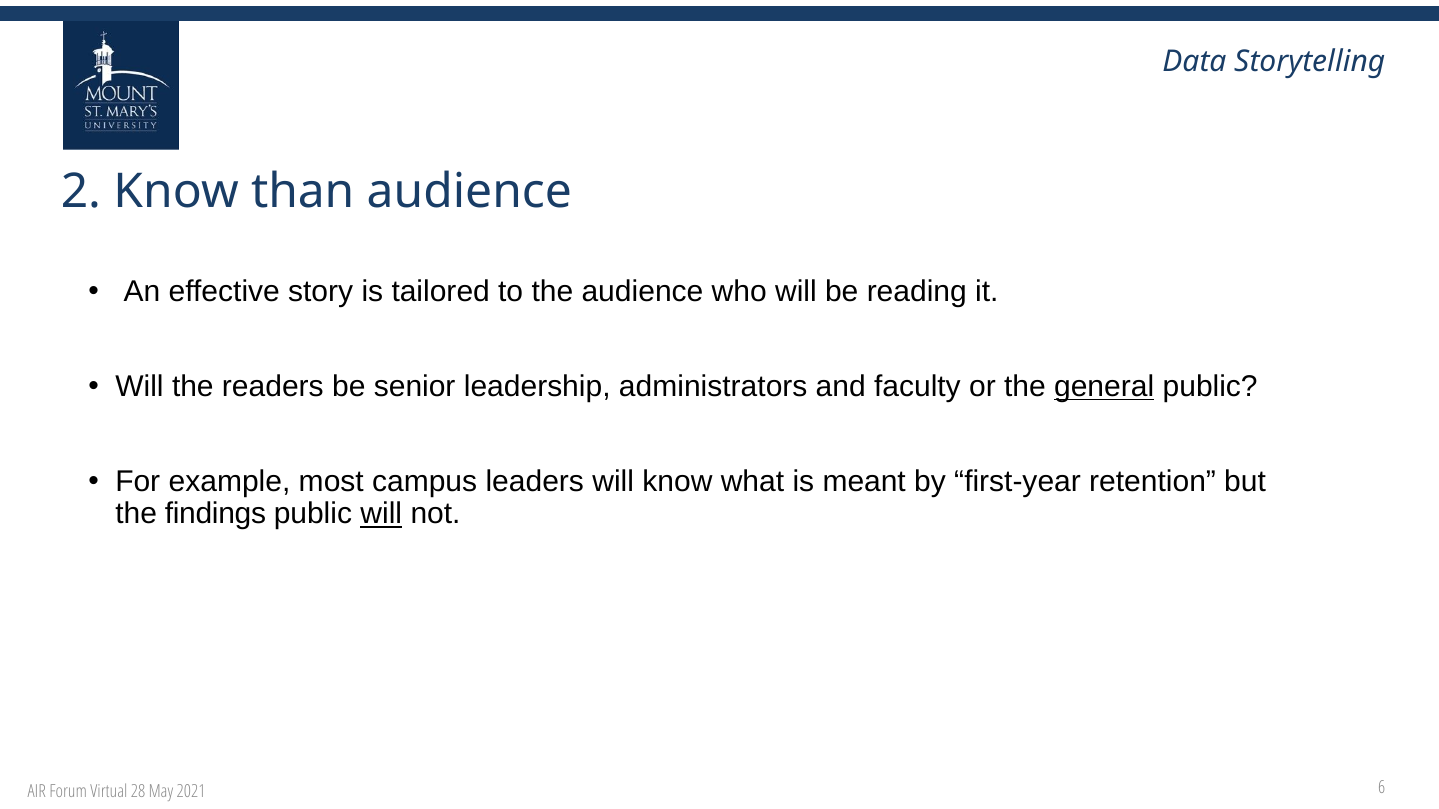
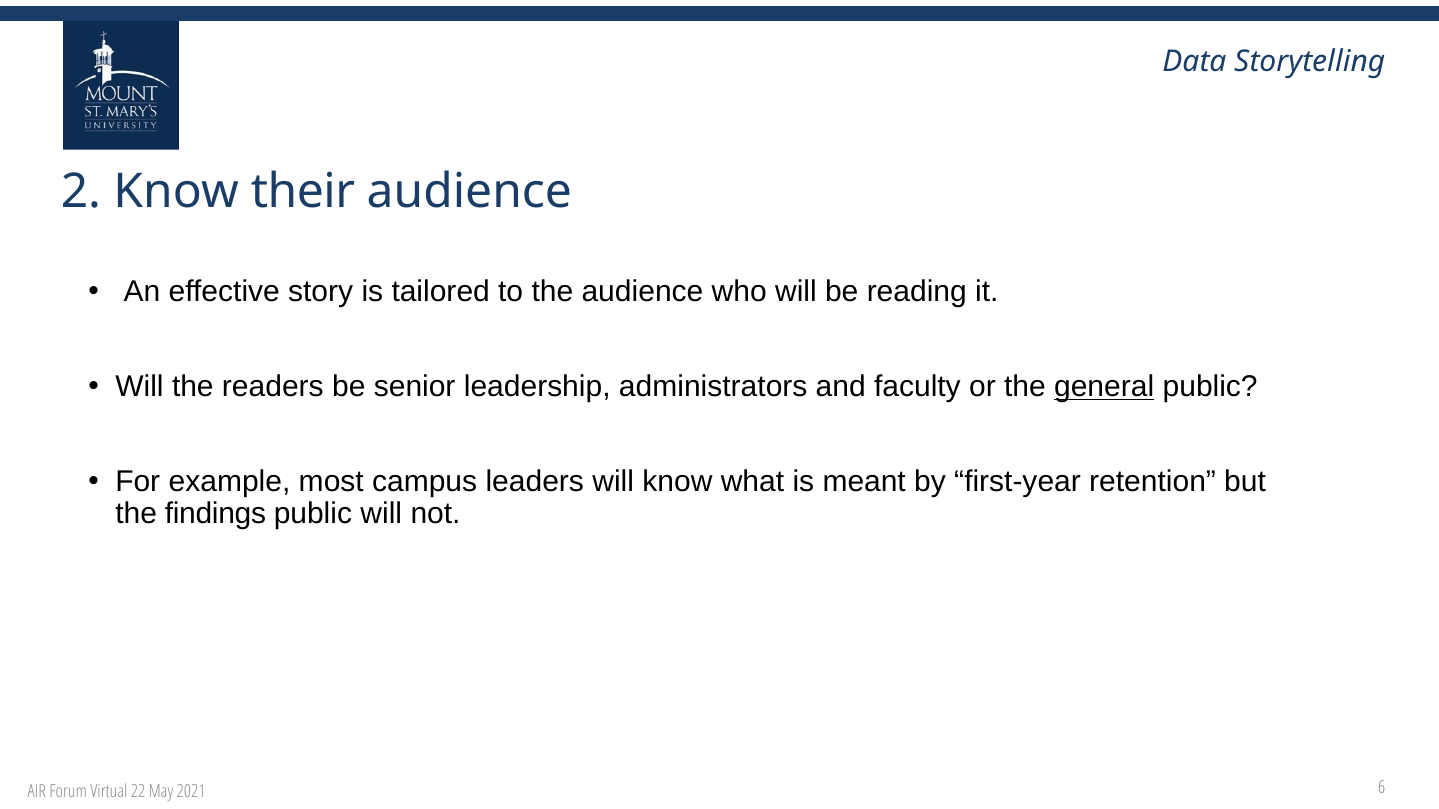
than: than -> their
will at (381, 514) underline: present -> none
28: 28 -> 22
